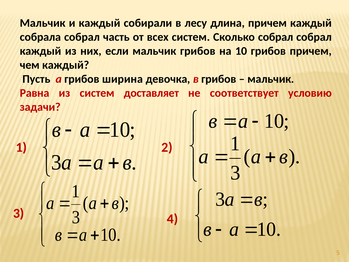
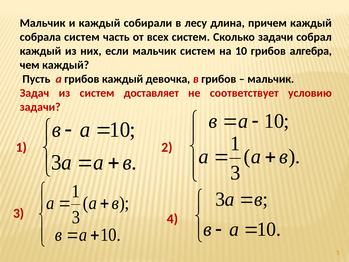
собрала собрал: собрал -> систем
Сколько собрал: собрал -> задачи
мальчик грибов: грибов -> систем
грибов причем: причем -> алгебра
грибов ширина: ширина -> каждый
Равна: Равна -> Задач
